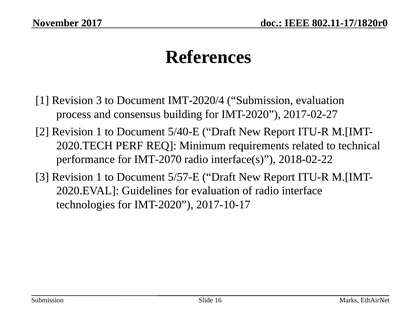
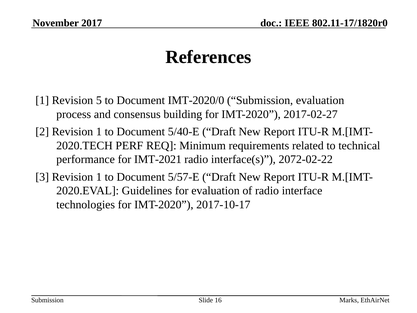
Revision 3: 3 -> 5
IMT-2020/4: IMT-2020/4 -> IMT-2020/0
IMT-2070: IMT-2070 -> IMT-2021
2018-02-22: 2018-02-22 -> 2072-02-22
